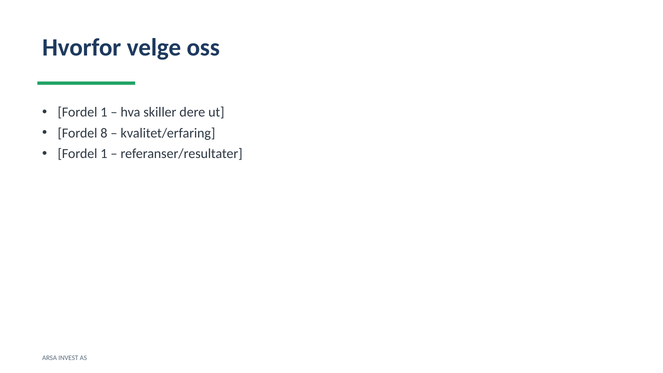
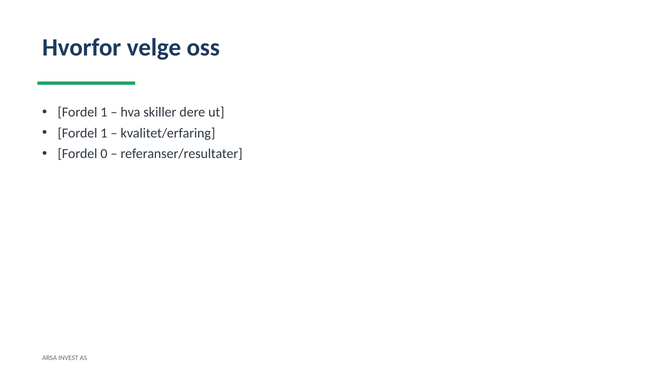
8 at (104, 133): 8 -> 1
1 at (104, 154): 1 -> 0
